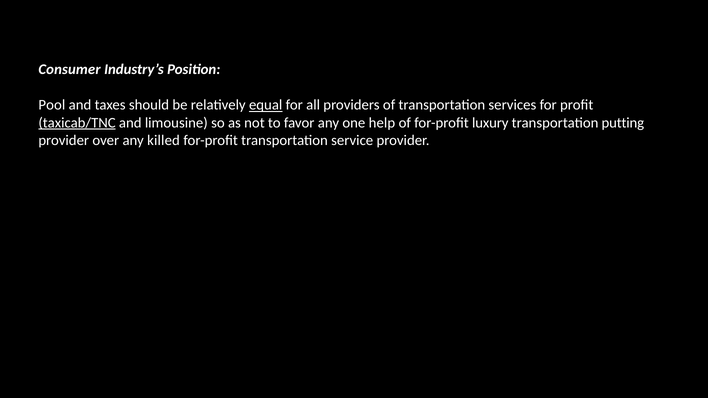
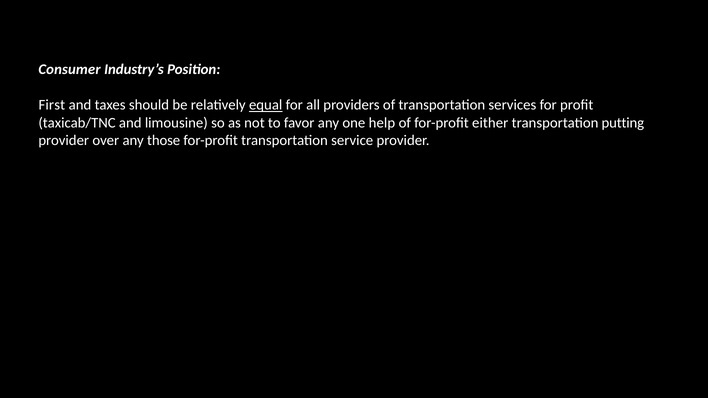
Pool: Pool -> First
taxicab/TNC underline: present -> none
luxury: luxury -> either
killed: killed -> those
